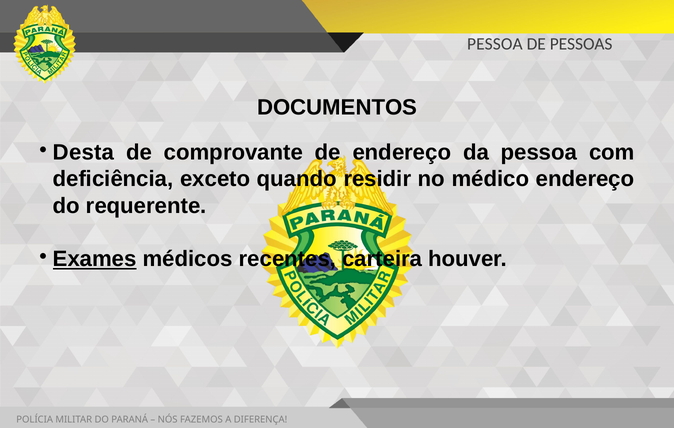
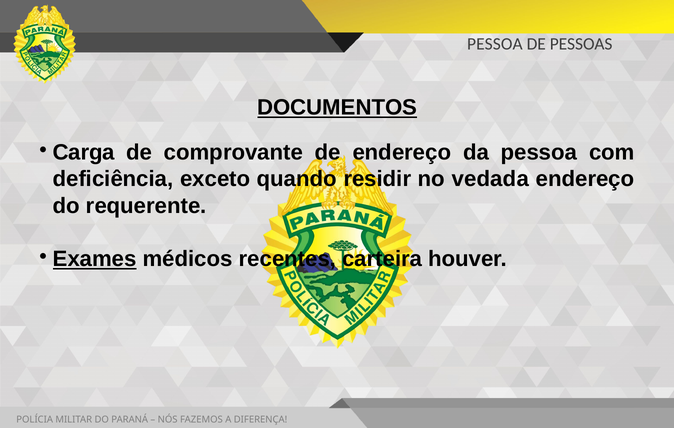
DOCUMENTOS underline: none -> present
Desta: Desta -> Carga
médico: médico -> vedada
